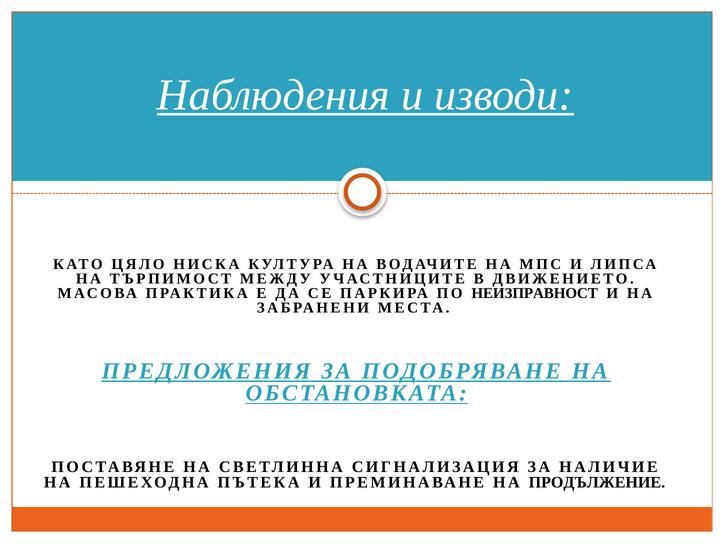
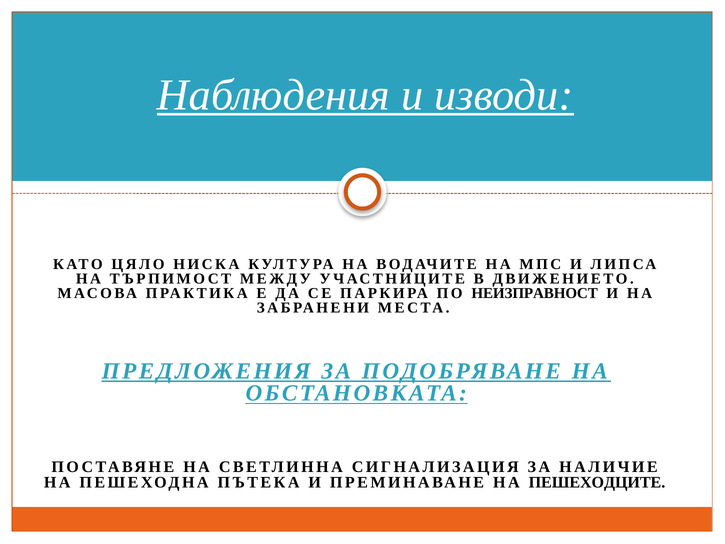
ПРОДЪЛЖЕНИЕ: ПРОДЪЛЖЕНИЕ -> ПЕШЕХОДЦИТЕ
